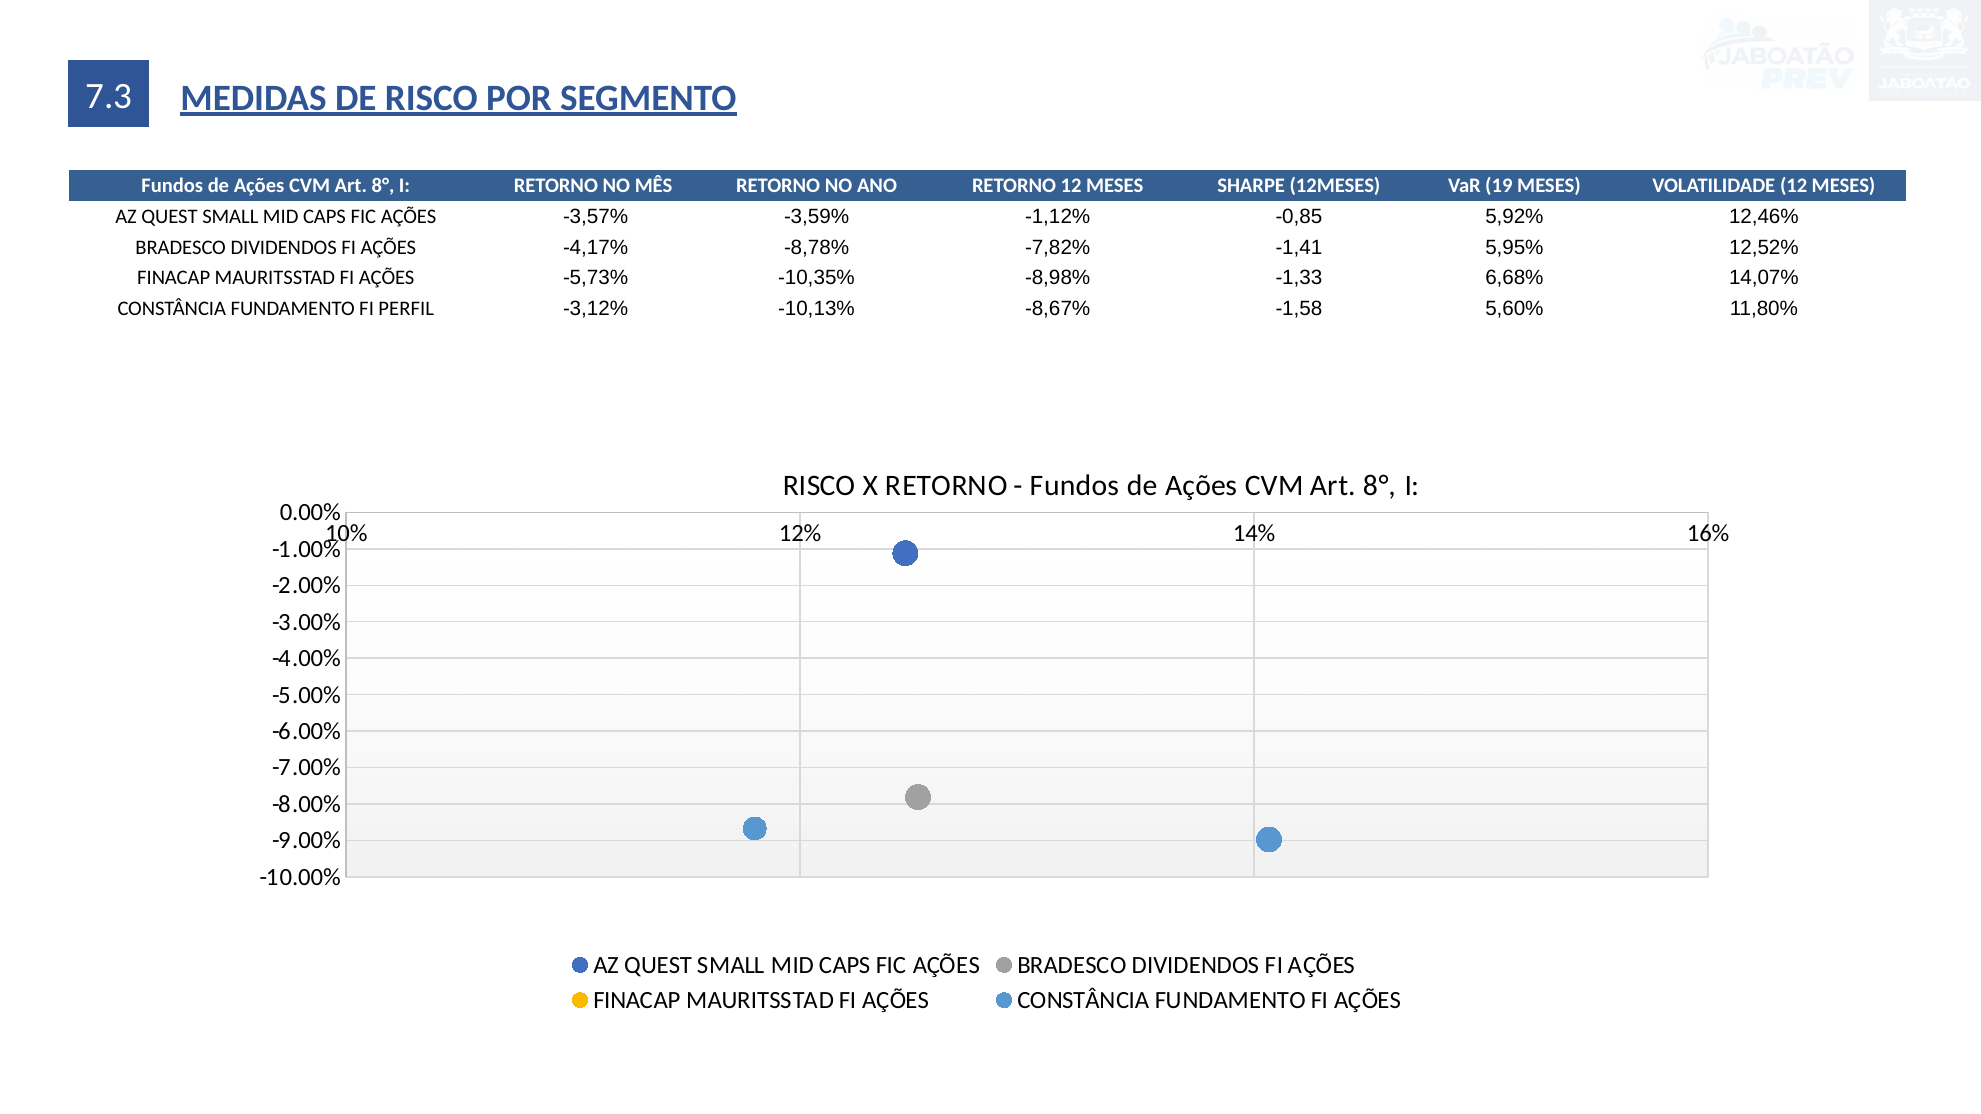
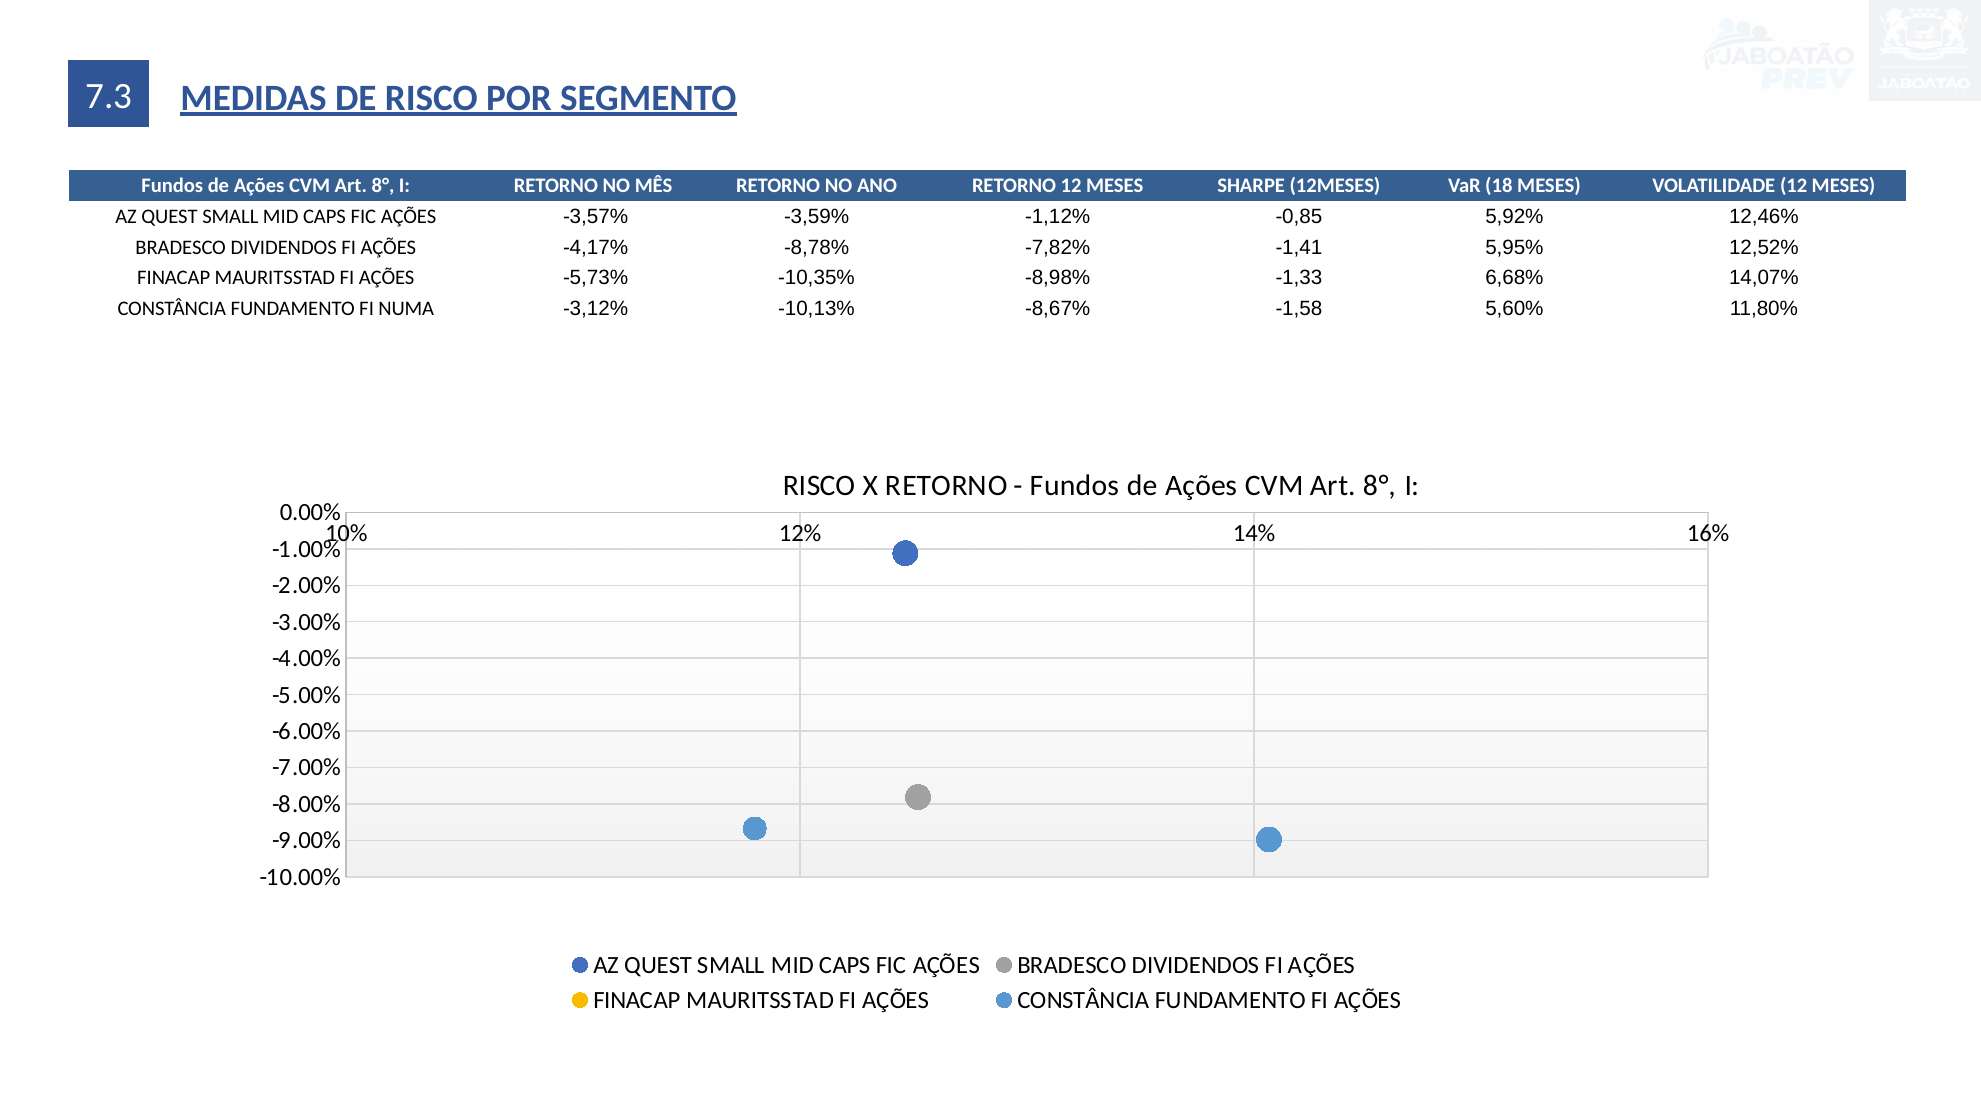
19: 19 -> 18
PERFIL: PERFIL -> NUMA
